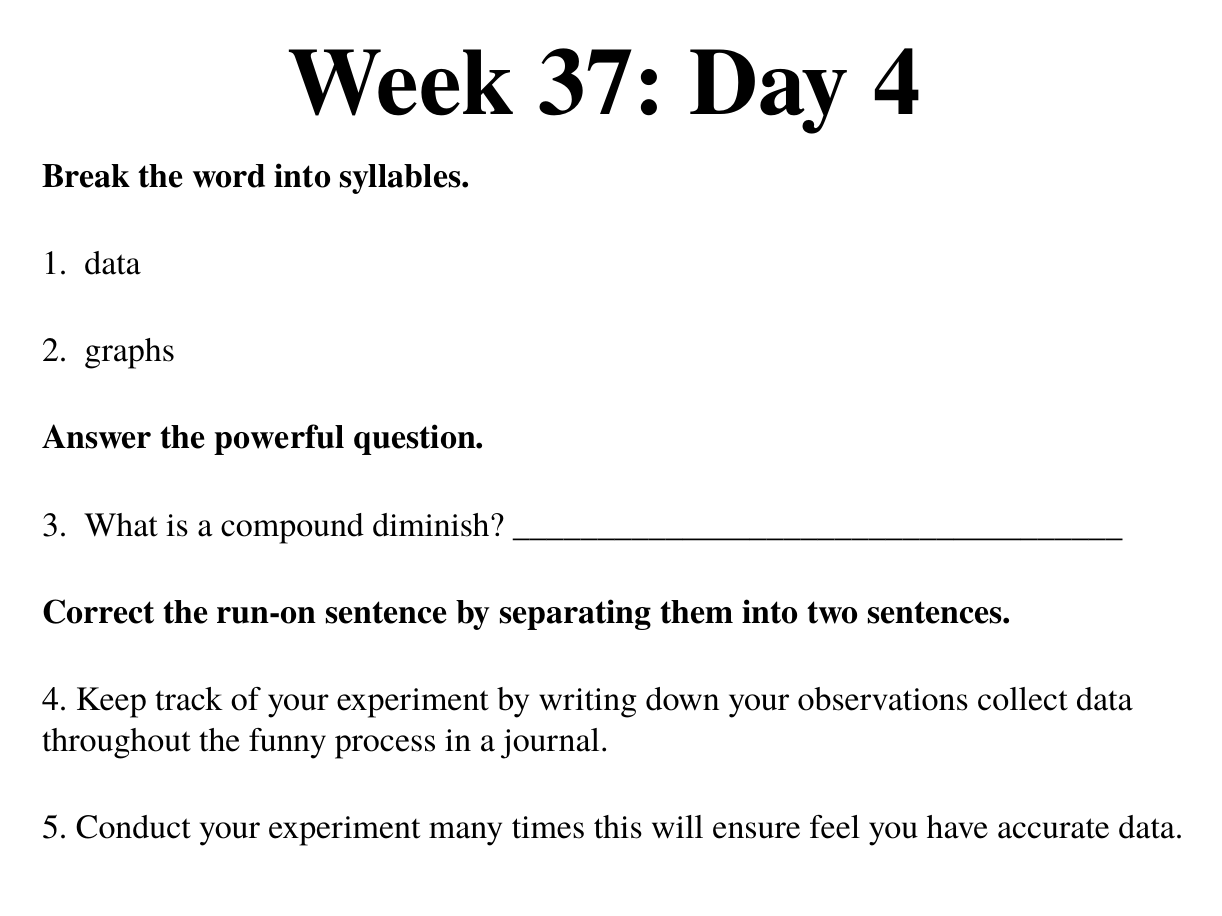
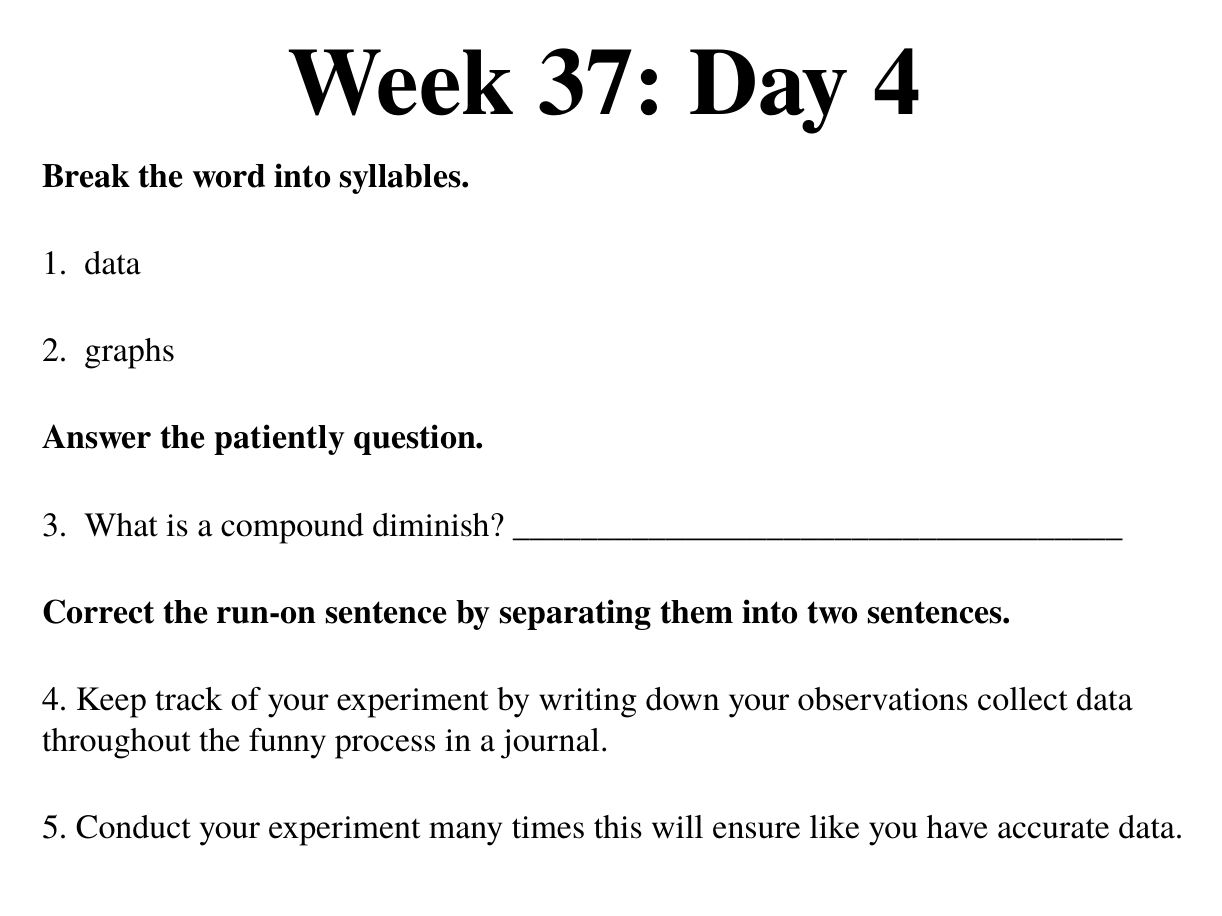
powerful: powerful -> patiently
feel: feel -> like
